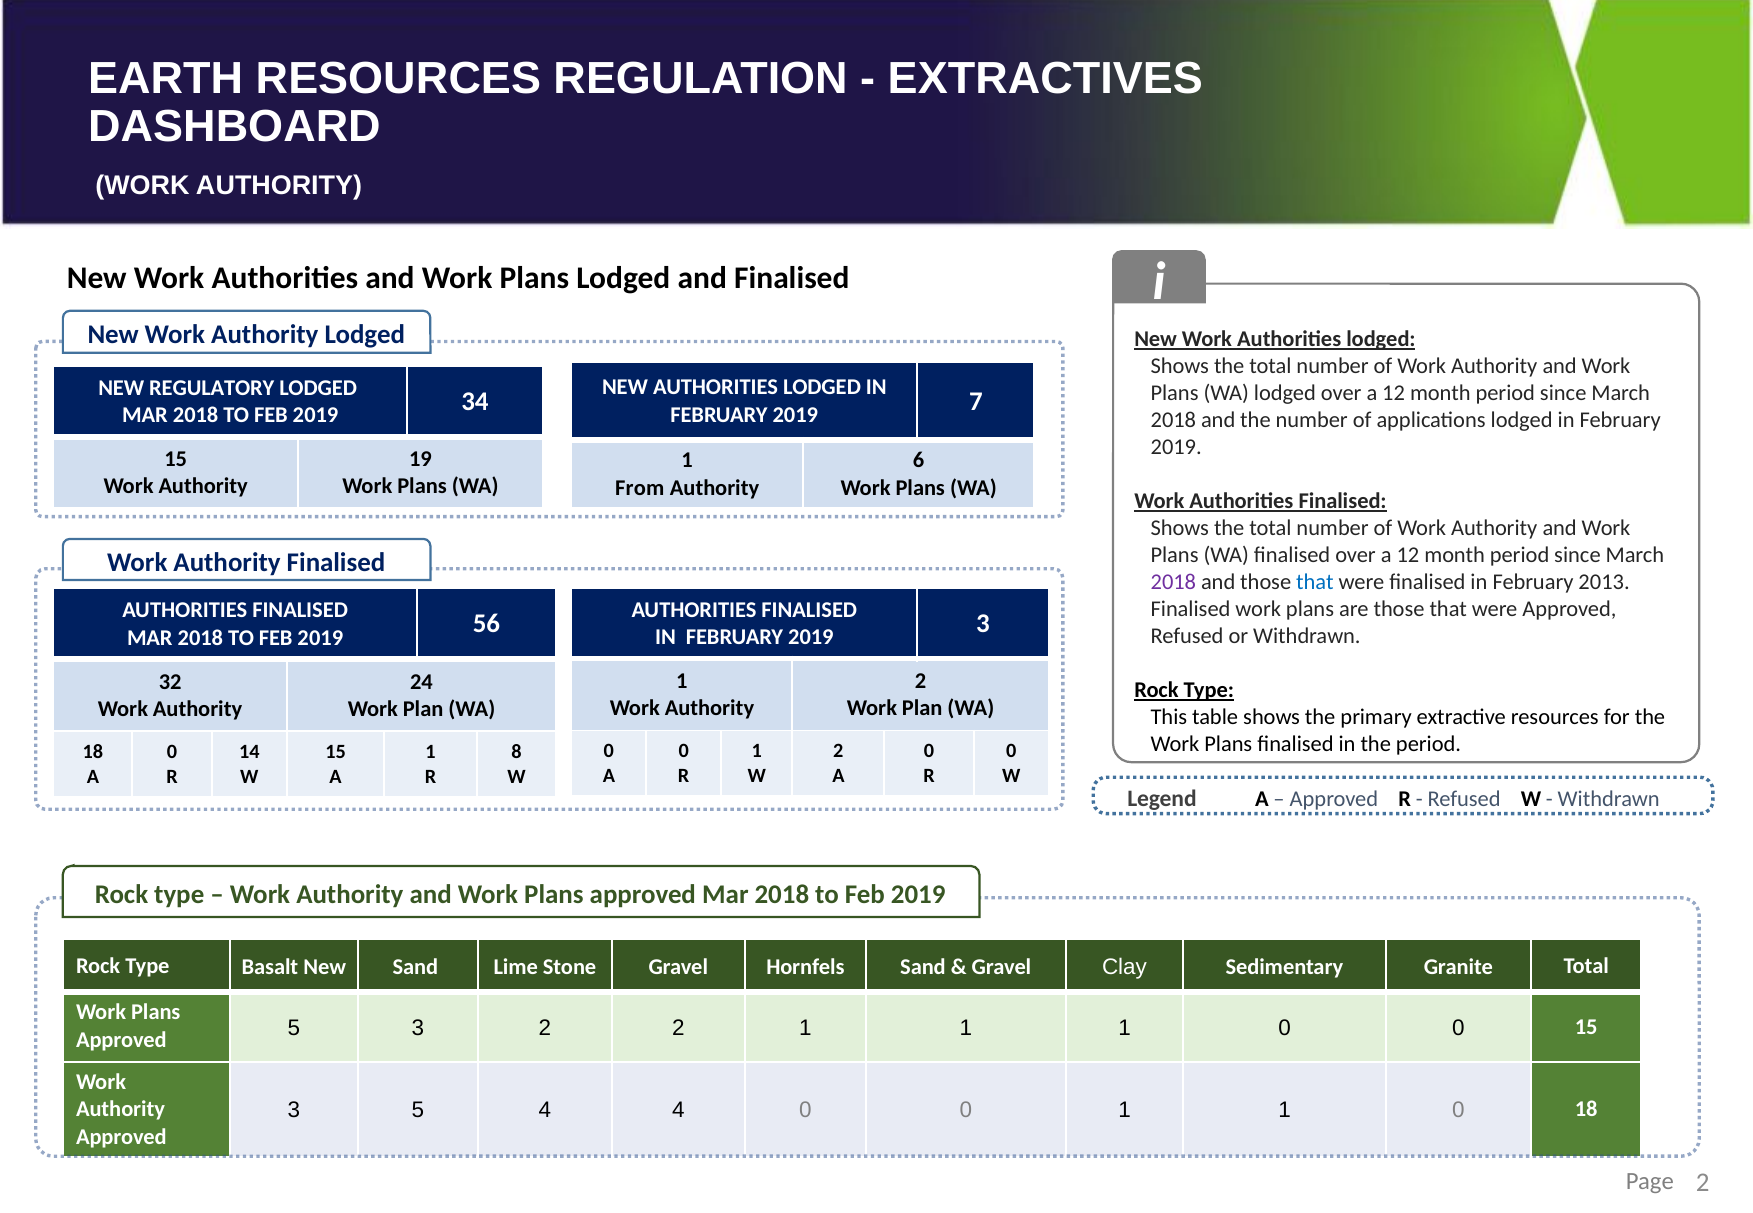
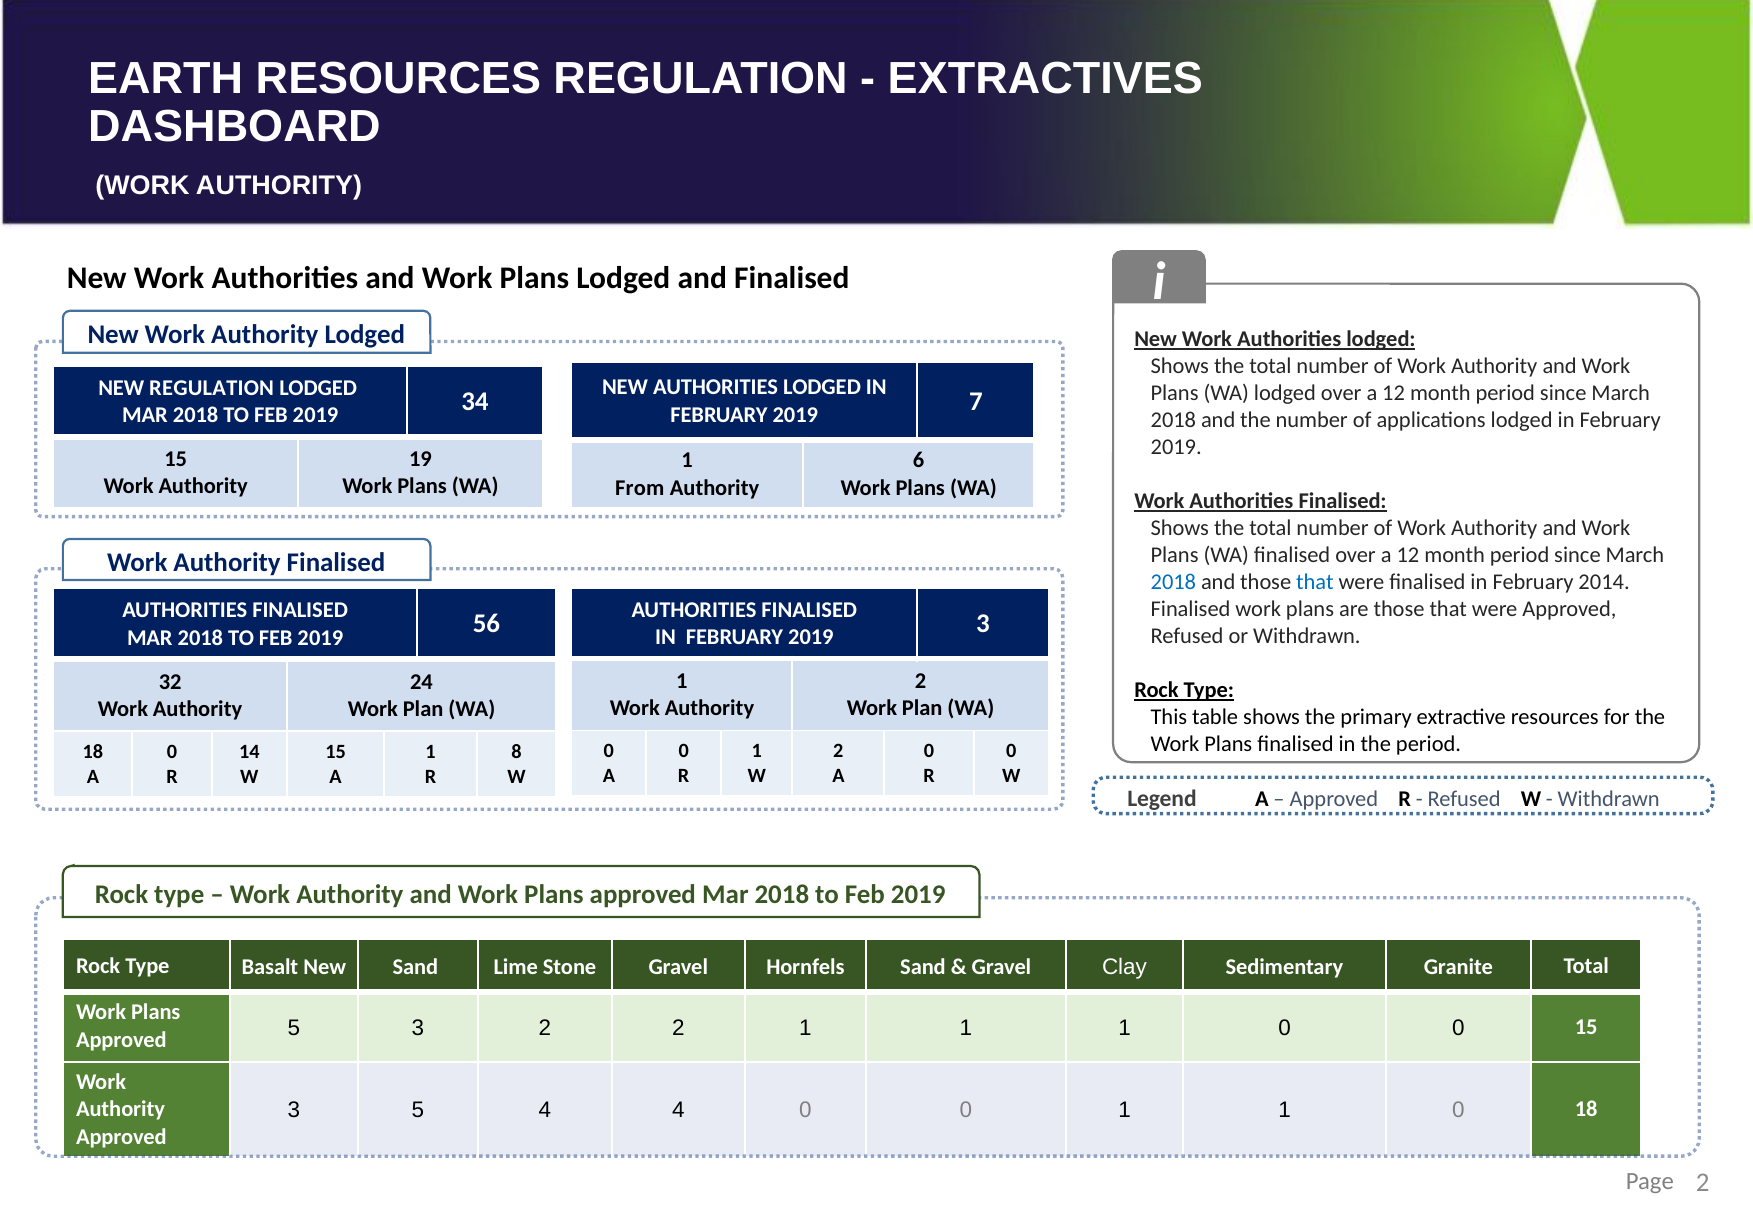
NEW REGULATORY: REGULATORY -> REGULATION
2018 at (1173, 582) colour: purple -> blue
2013: 2013 -> 2014
